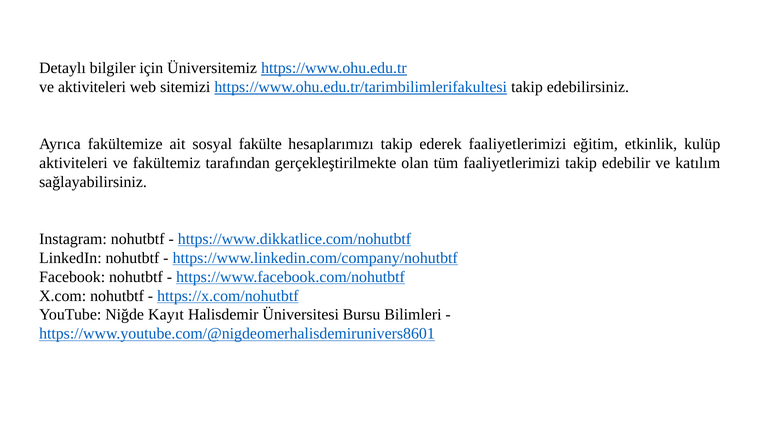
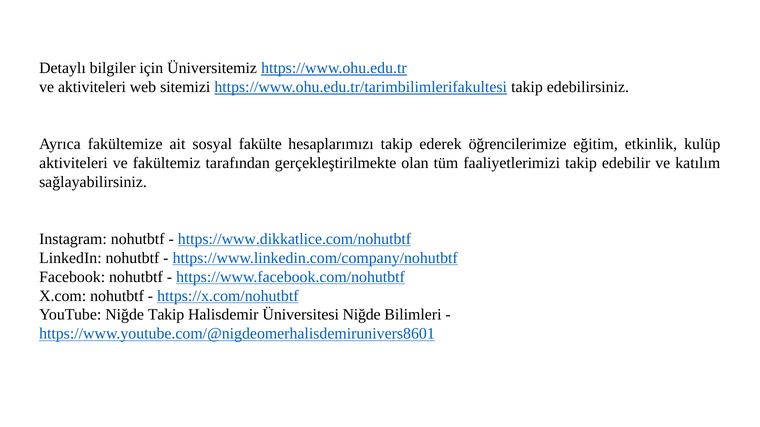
ederek faaliyetlerimizi: faaliyetlerimizi -> öğrencilerimize
Niğde Kayıt: Kayıt -> Takip
Üniversitesi Bursu: Bursu -> Niğde
